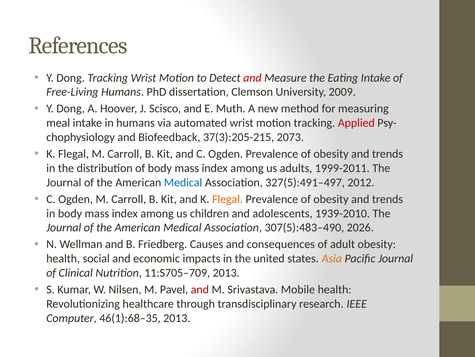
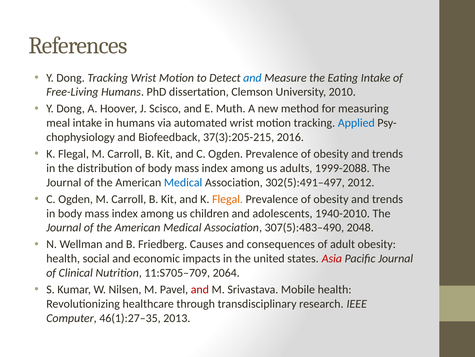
and at (252, 78) colour: red -> blue
2009: 2009 -> 2010
Applied colour: red -> blue
2073: 2073 -> 2016
1999-2011: 1999-2011 -> 1999-2088
327(5):491–497: 327(5):491–497 -> 302(5):491–497
1939-2010: 1939-2010 -> 1940-2010
2026: 2026 -> 2048
Asia colour: orange -> red
11:S705–709 2013: 2013 -> 2064
46(1):68–35: 46(1):68–35 -> 46(1):27–35
